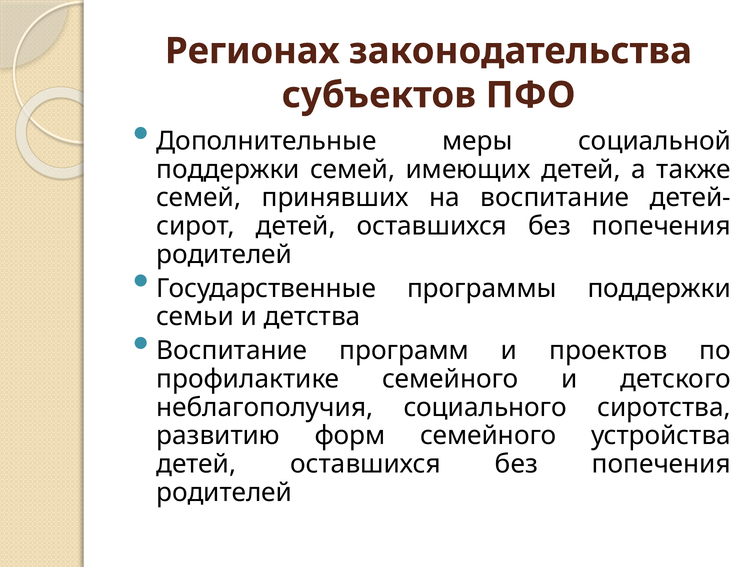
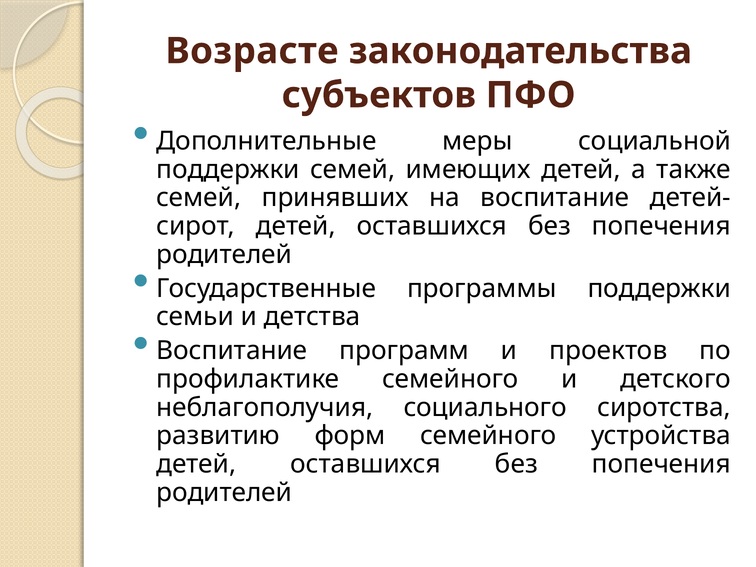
Регионах: Регионах -> Возрасте
